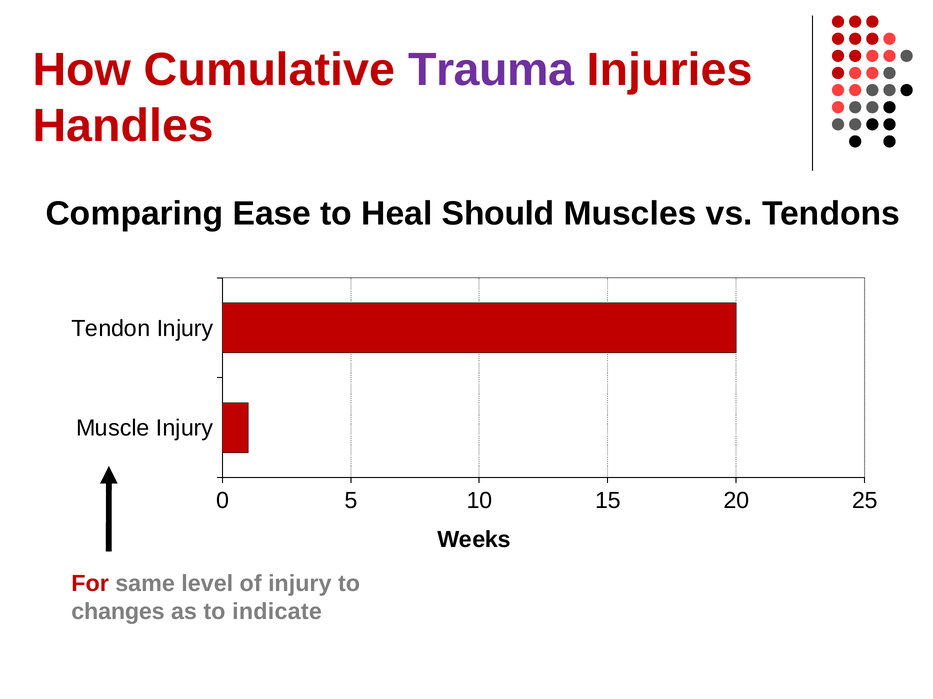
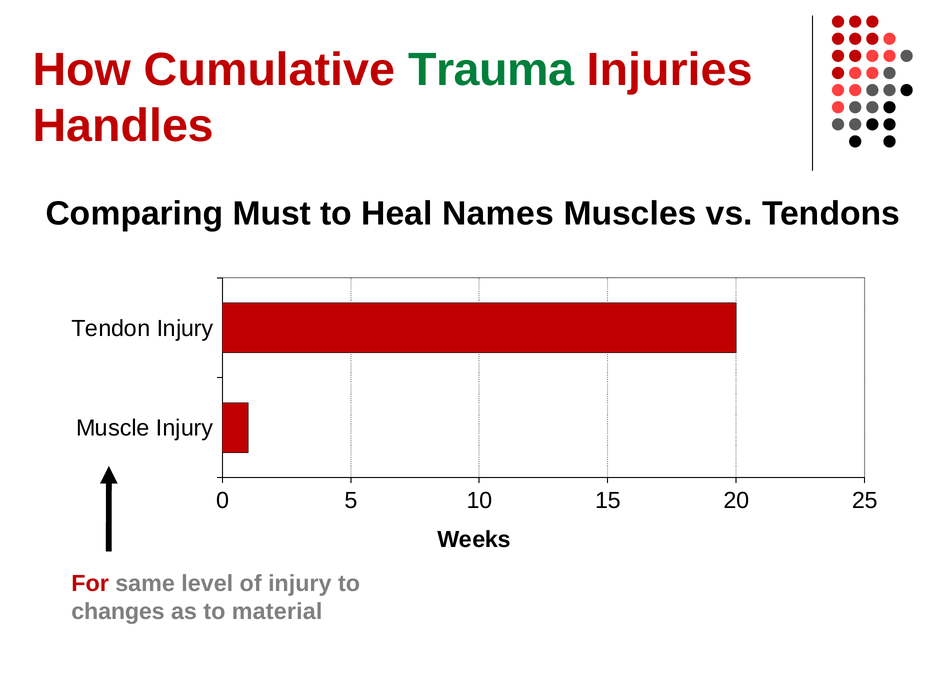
Trauma colour: purple -> green
Ease: Ease -> Must
Should: Should -> Names
indicate: indicate -> material
